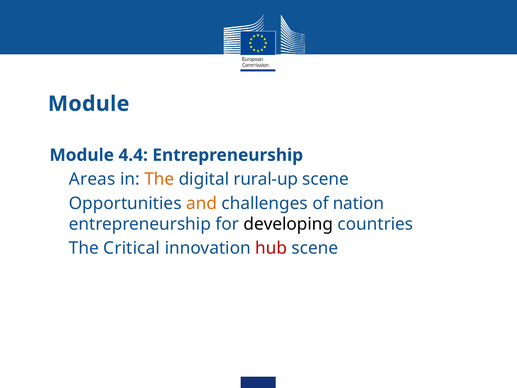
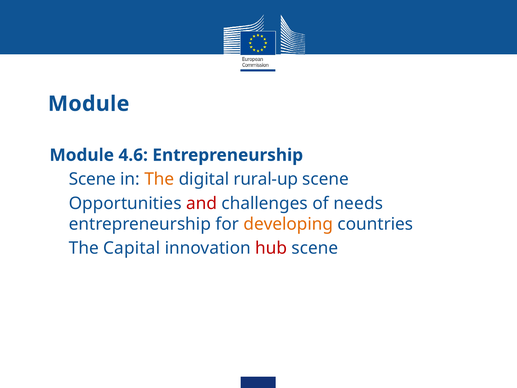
4.4: 4.4 -> 4.6
Areas at (92, 179): Areas -> Scene
and colour: orange -> red
nation: nation -> needs
developing colour: black -> orange
Critical: Critical -> Capital
